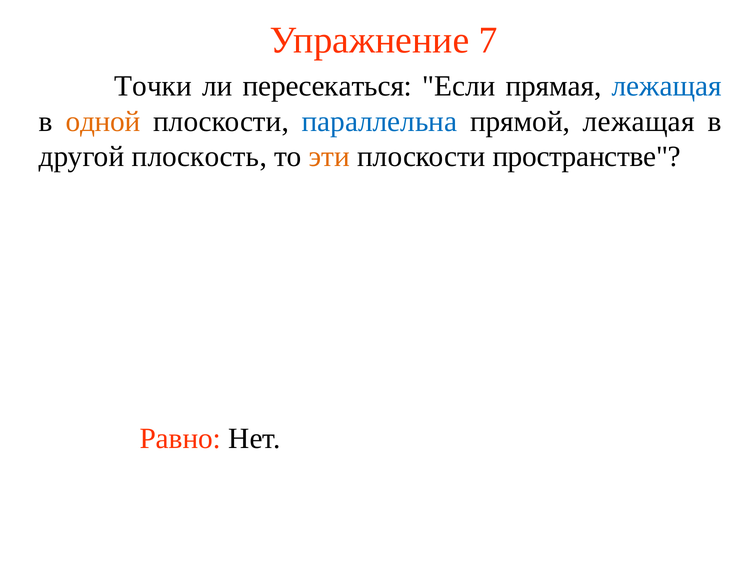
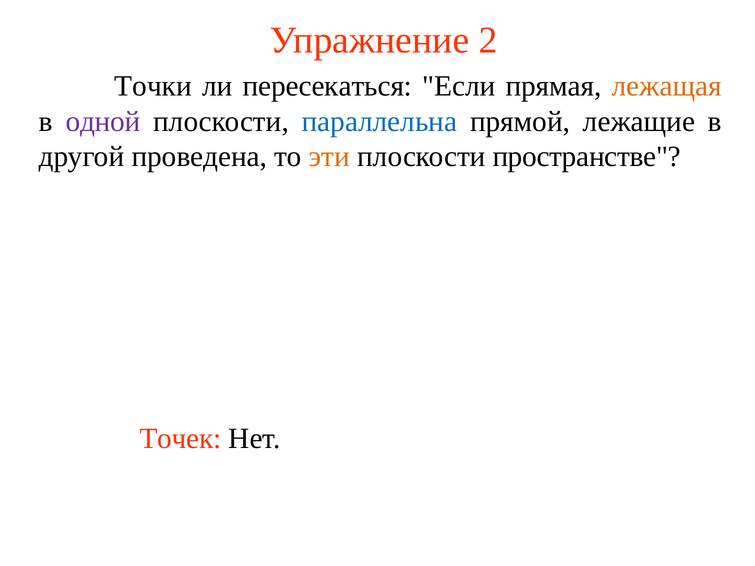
7: 7 -> 2
лежащая at (667, 86) colour: blue -> orange
одной colour: orange -> purple
прямой лежащая: лежащая -> лежащие
плоскость: плоскость -> проведена
Равно: Равно -> Точек
